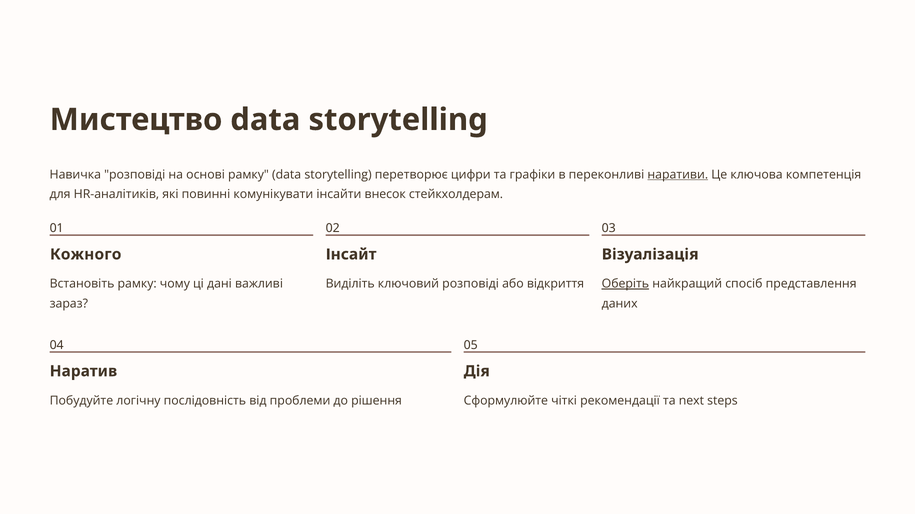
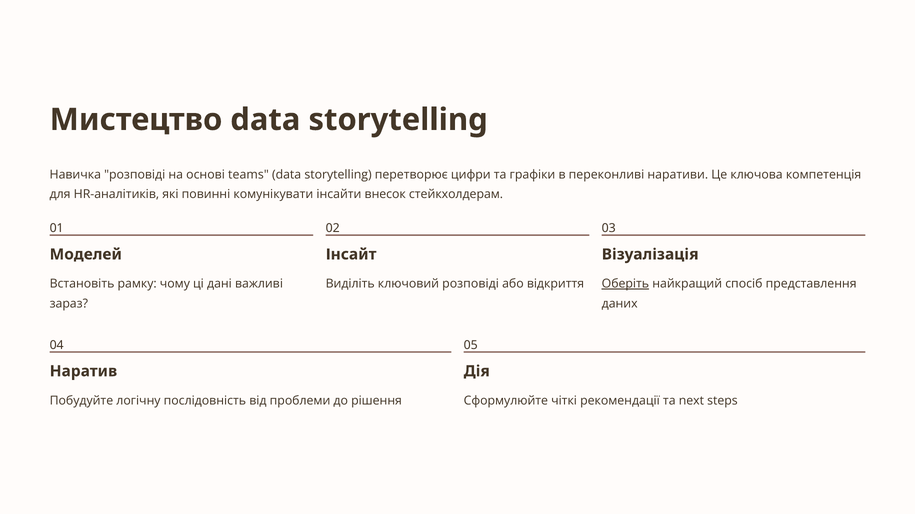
основі рамку: рамку -> teams
наративи underline: present -> none
Кожного: Кожного -> Моделей
